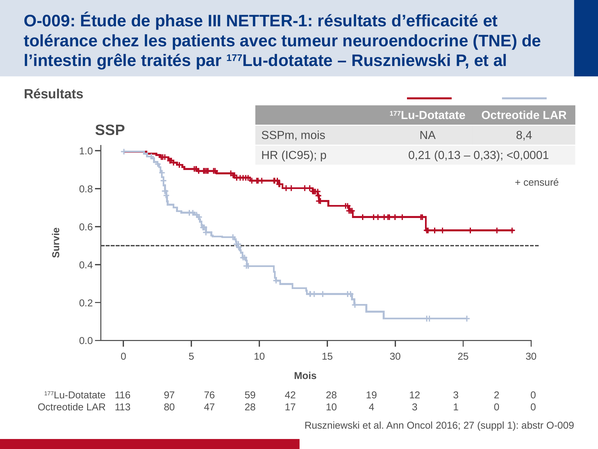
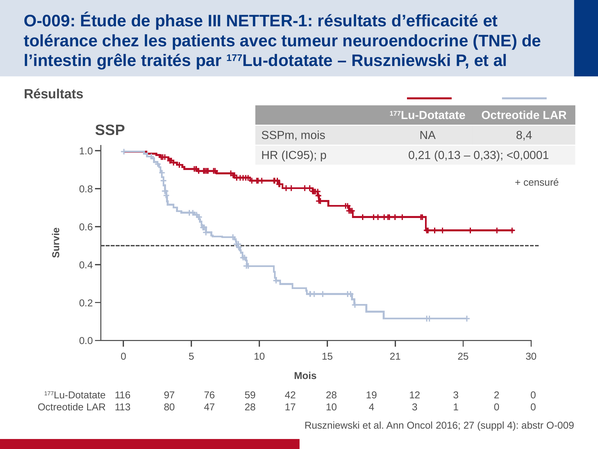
15 30: 30 -> 21
suppl 1: 1 -> 4
